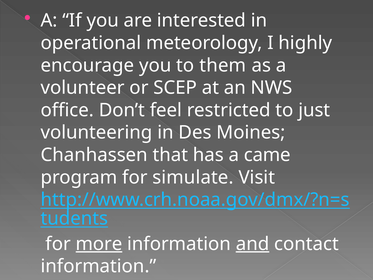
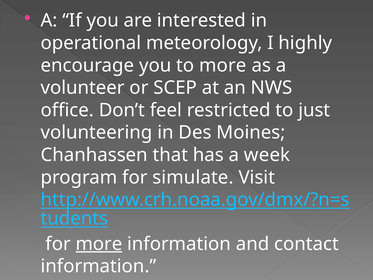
to them: them -> more
came: came -> week
and underline: present -> none
